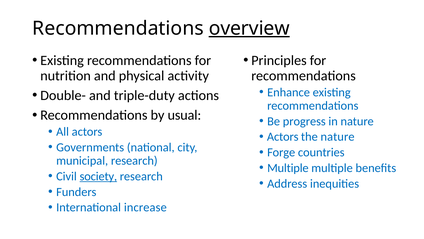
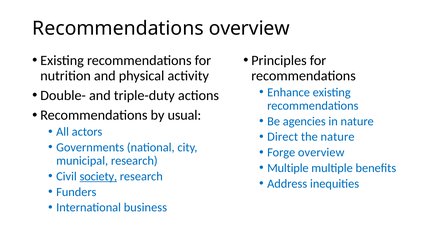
overview at (249, 28) underline: present -> none
progress: progress -> agencies
Actors at (283, 137): Actors -> Direct
Forge countries: countries -> overview
increase: increase -> business
